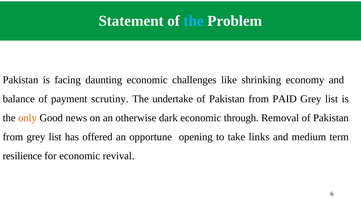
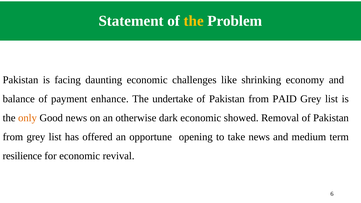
the at (194, 21) colour: light blue -> yellow
scrutiny: scrutiny -> enhance
through: through -> showed
take links: links -> news
